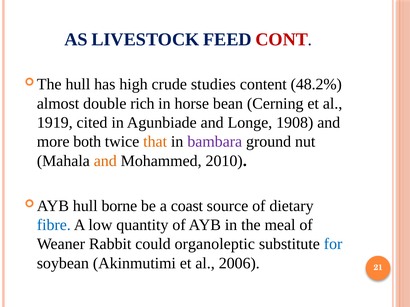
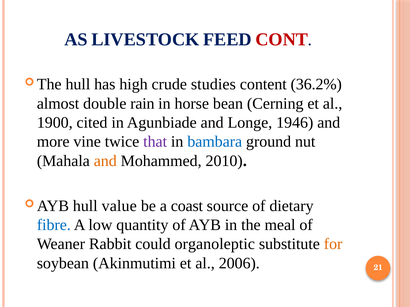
48.2%: 48.2% -> 36.2%
rich: rich -> rain
1919: 1919 -> 1900
1908: 1908 -> 1946
both: both -> vine
that colour: orange -> purple
bambara colour: purple -> blue
borne: borne -> value
for colour: blue -> orange
